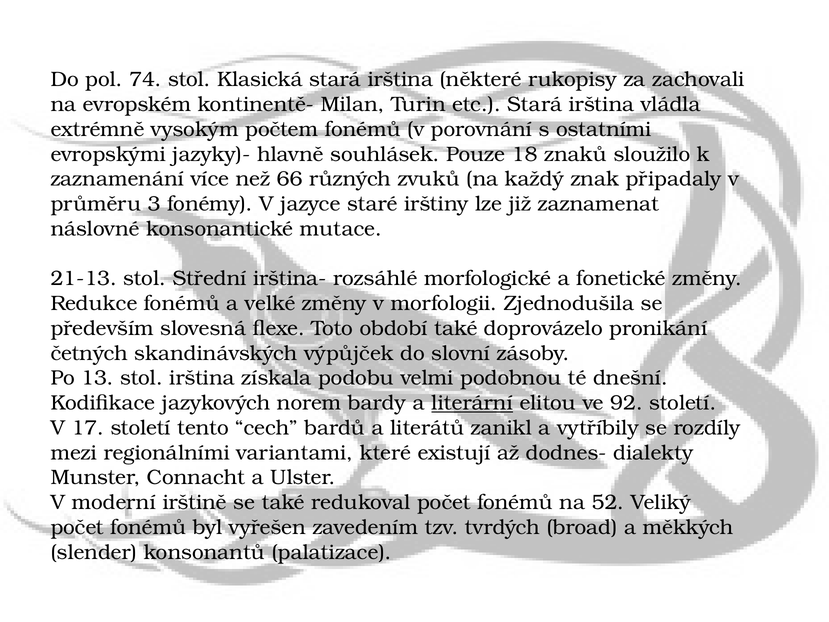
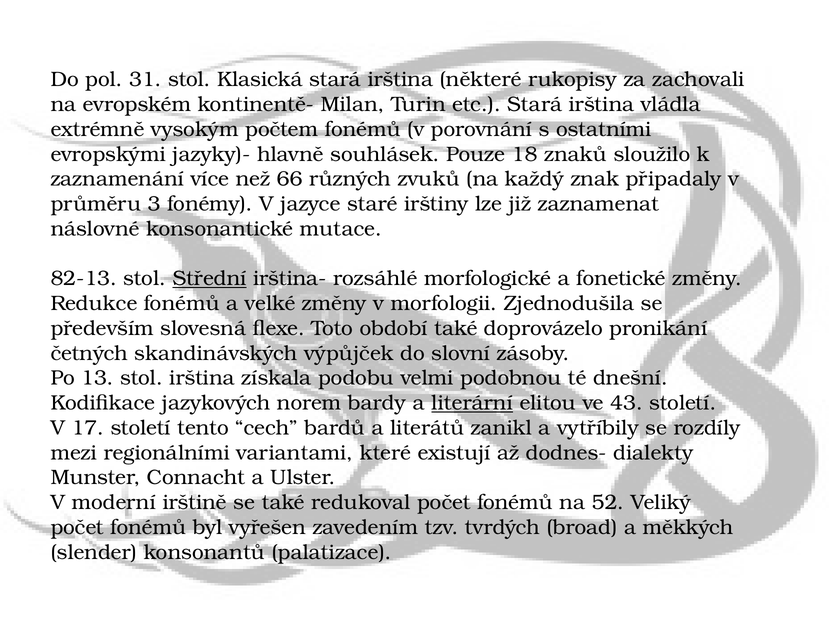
74: 74 -> 31
21-13: 21-13 -> 82-13
Střední underline: none -> present
92: 92 -> 43
